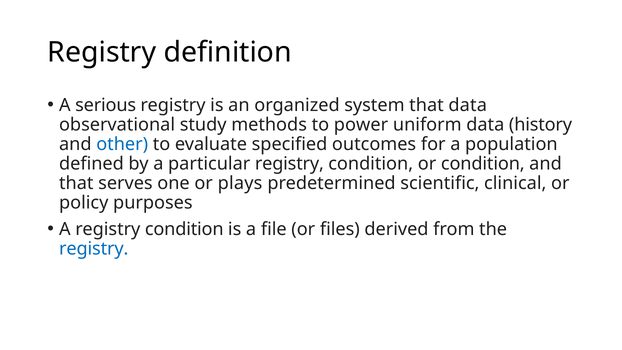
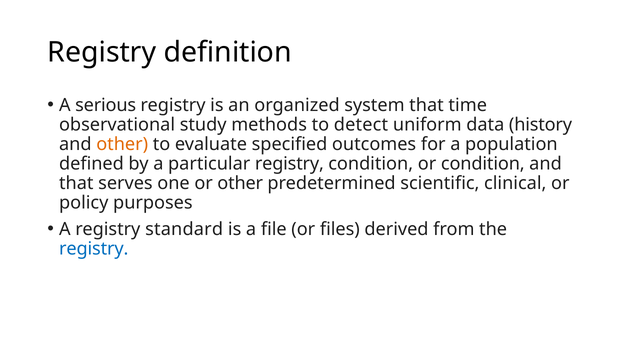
that data: data -> time
power: power -> detect
other at (122, 144) colour: blue -> orange
or plays: plays -> other
A registry condition: condition -> standard
